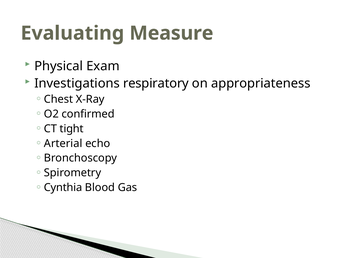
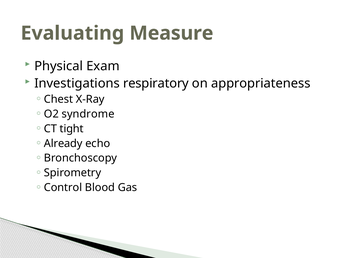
confirmed: confirmed -> syndrome
Arterial: Arterial -> Already
Cynthia: Cynthia -> Control
